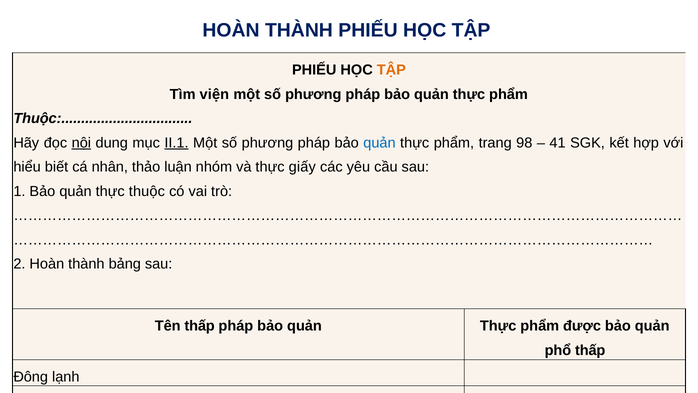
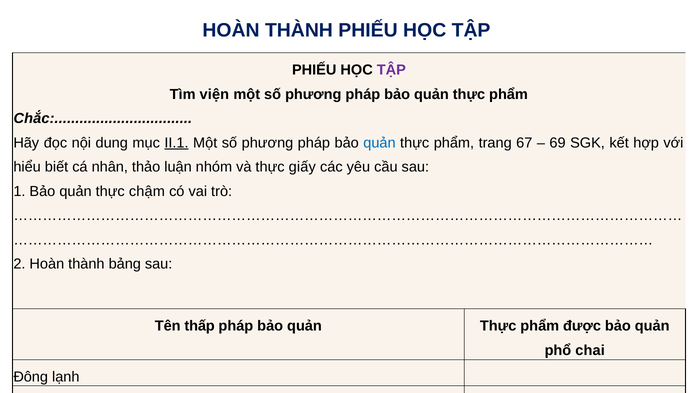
TẬP at (391, 70) colour: orange -> purple
Thuộc at (103, 118): Thuộc -> Chắc
nội at (81, 143) underline: present -> none
98: 98 -> 67
41: 41 -> 69
thực thuộc: thuộc -> chậm
phổ thấp: thấp -> chai
